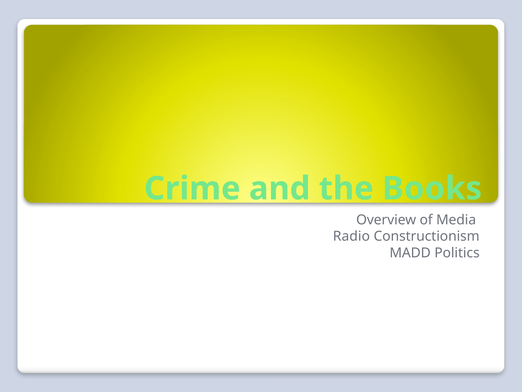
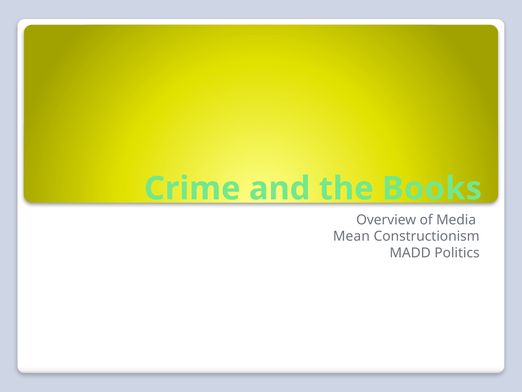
Radio: Radio -> Mean
